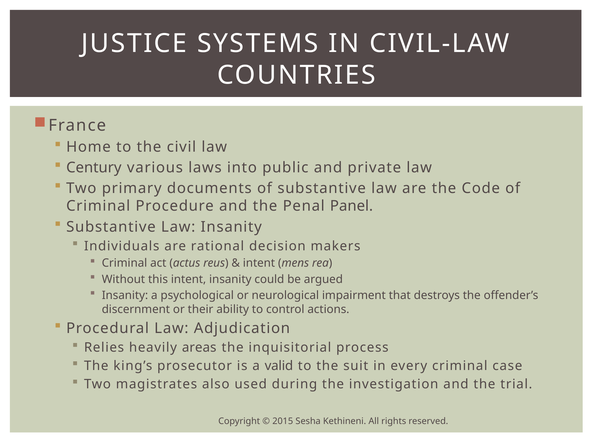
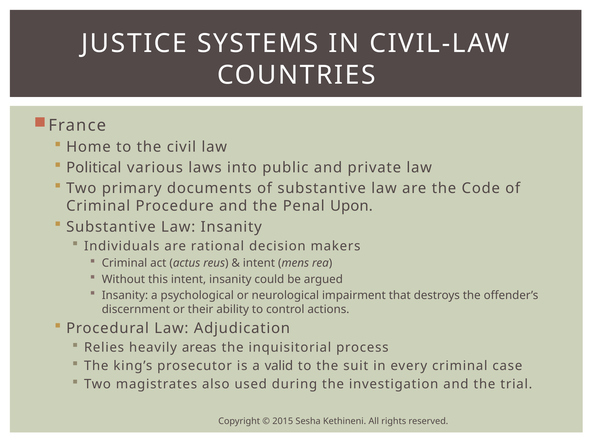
Century: Century -> Political
Panel: Panel -> Upon
